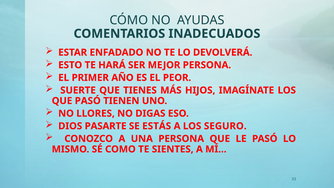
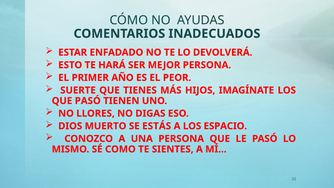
PASARTE: PASARTE -> MUERTO
SEGURO: SEGURO -> ESPACIO
